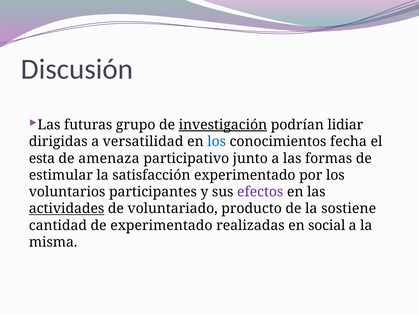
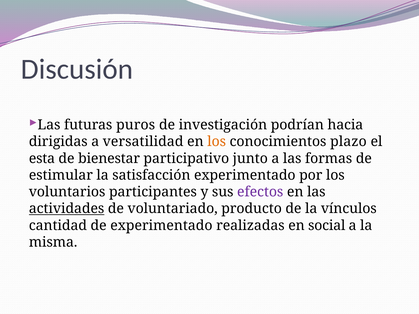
grupo: grupo -> puros
investigación underline: present -> none
lidiar: lidiar -> hacia
los at (217, 142) colour: blue -> orange
fecha: fecha -> plazo
amenaza: amenaza -> bienestar
sostiene: sostiene -> vínculos
